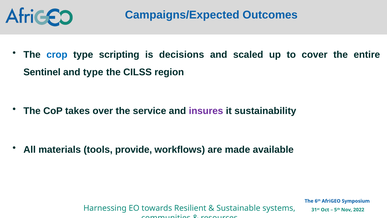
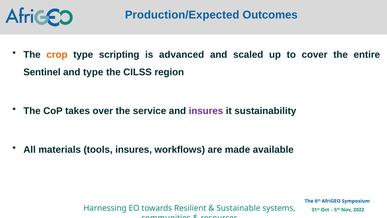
Campaigns/Expected: Campaigns/Expected -> Production/Expected
crop colour: blue -> orange
decisions: decisions -> advanced
tools provide: provide -> insures
